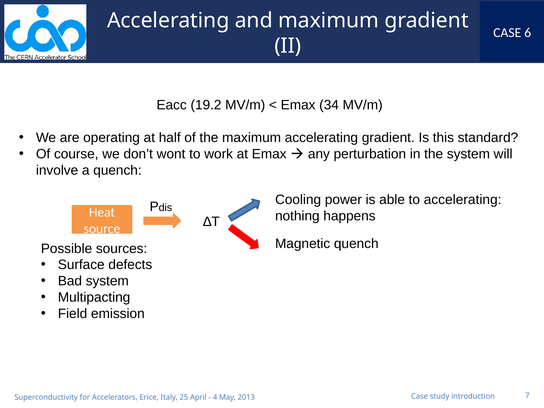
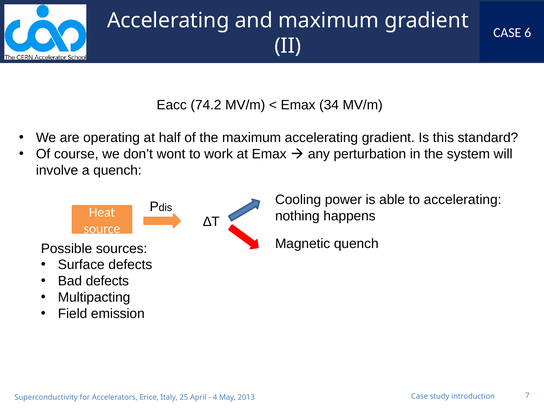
19.2: 19.2 -> 74.2
Bad system: system -> defects
